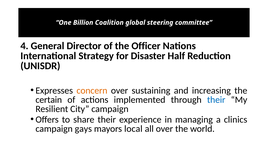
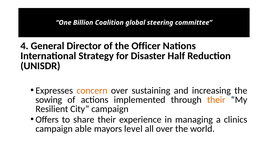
certain: certain -> sowing
their at (216, 100) colour: blue -> orange
gays: gays -> able
local: local -> level
